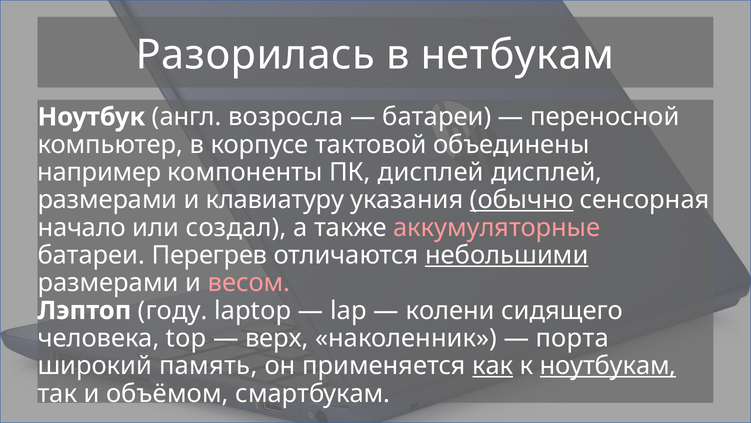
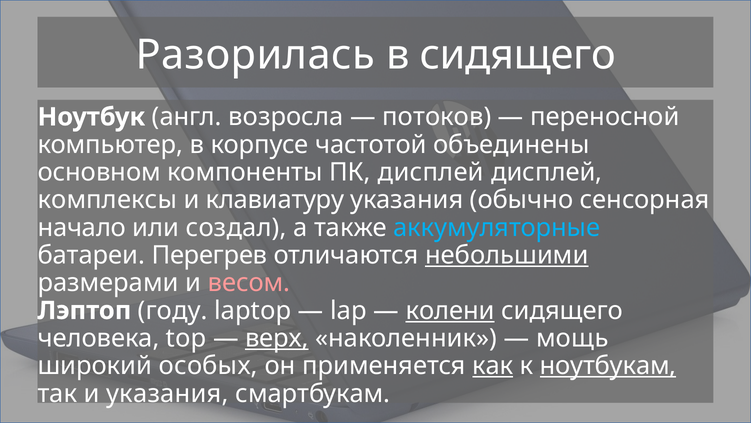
в нетбукам: нетбукам -> сидящего
батареи at (437, 117): батареи -> потоков
тактовой: тактовой -> частотой
например: например -> основном
размерами at (107, 200): размерами -> комплексы
обычно underline: present -> none
аккумуляторные colour: pink -> light blue
колени underline: none -> present
верх underline: none -> present
порта: порта -> мощь
память: память -> особых
и объёмом: объёмом -> указания
